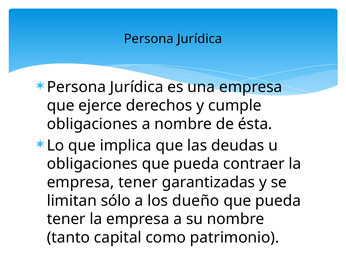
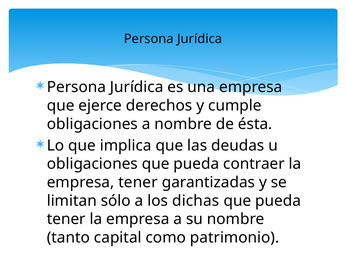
dueño: dueño -> dichas
